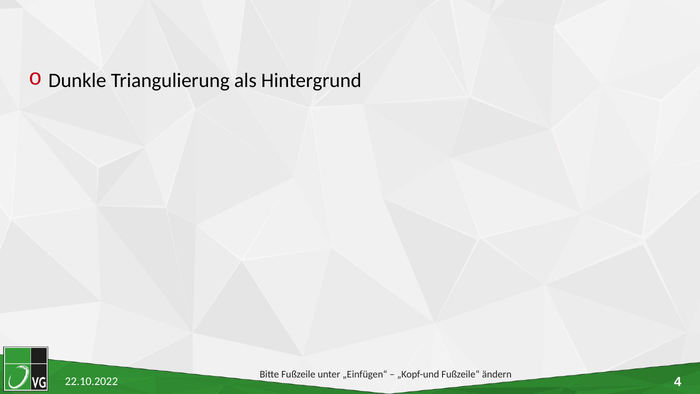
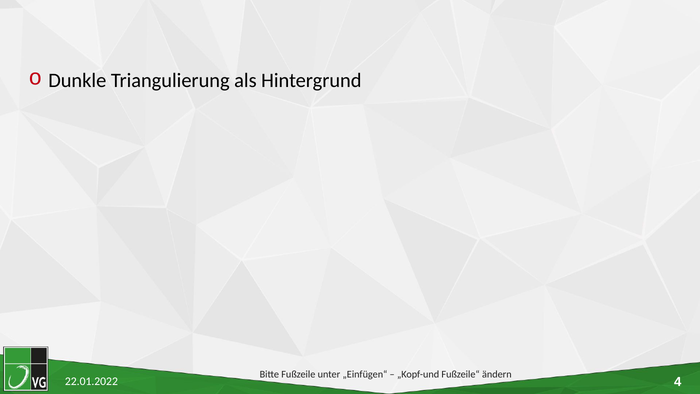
22.10.2022: 22.10.2022 -> 22.01.2022
